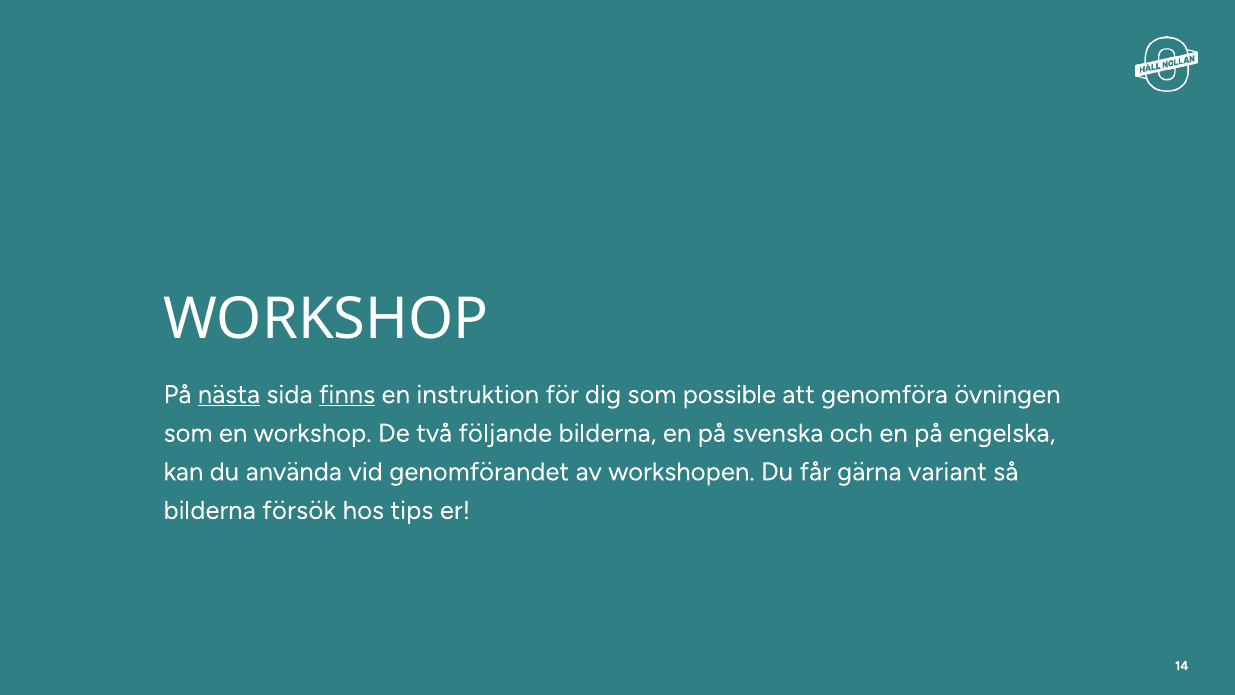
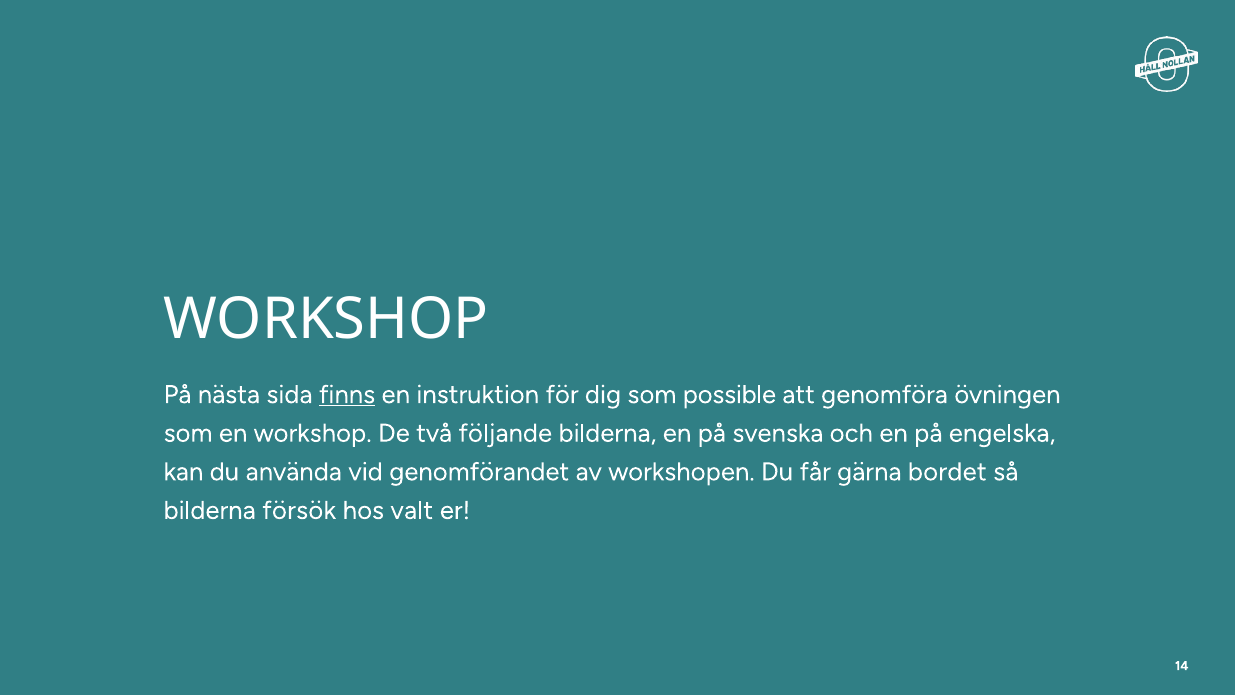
nästa underline: present -> none
variant: variant -> bordet
tips: tips -> valt
